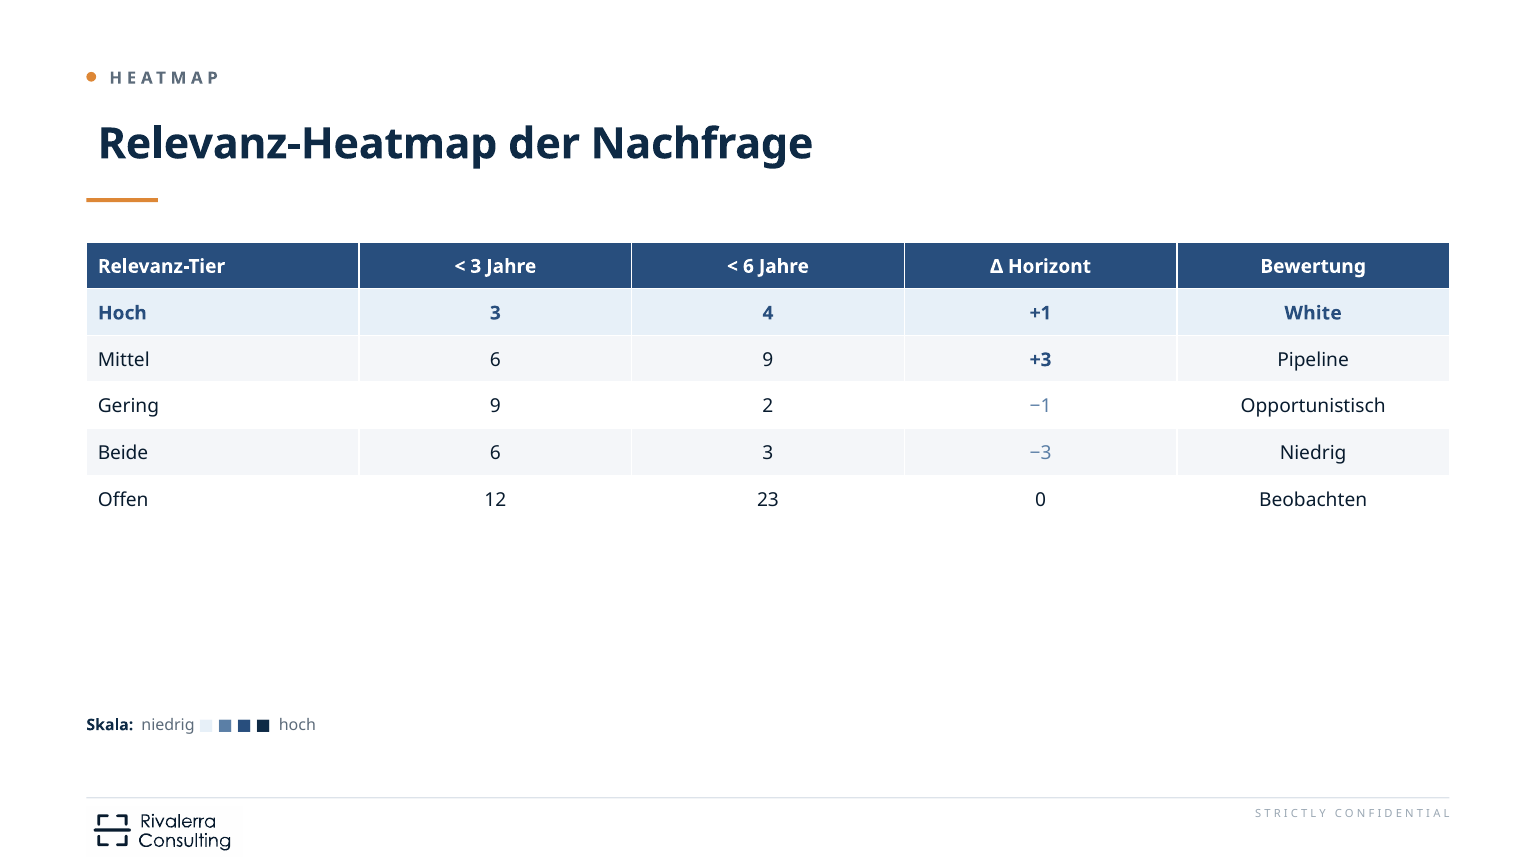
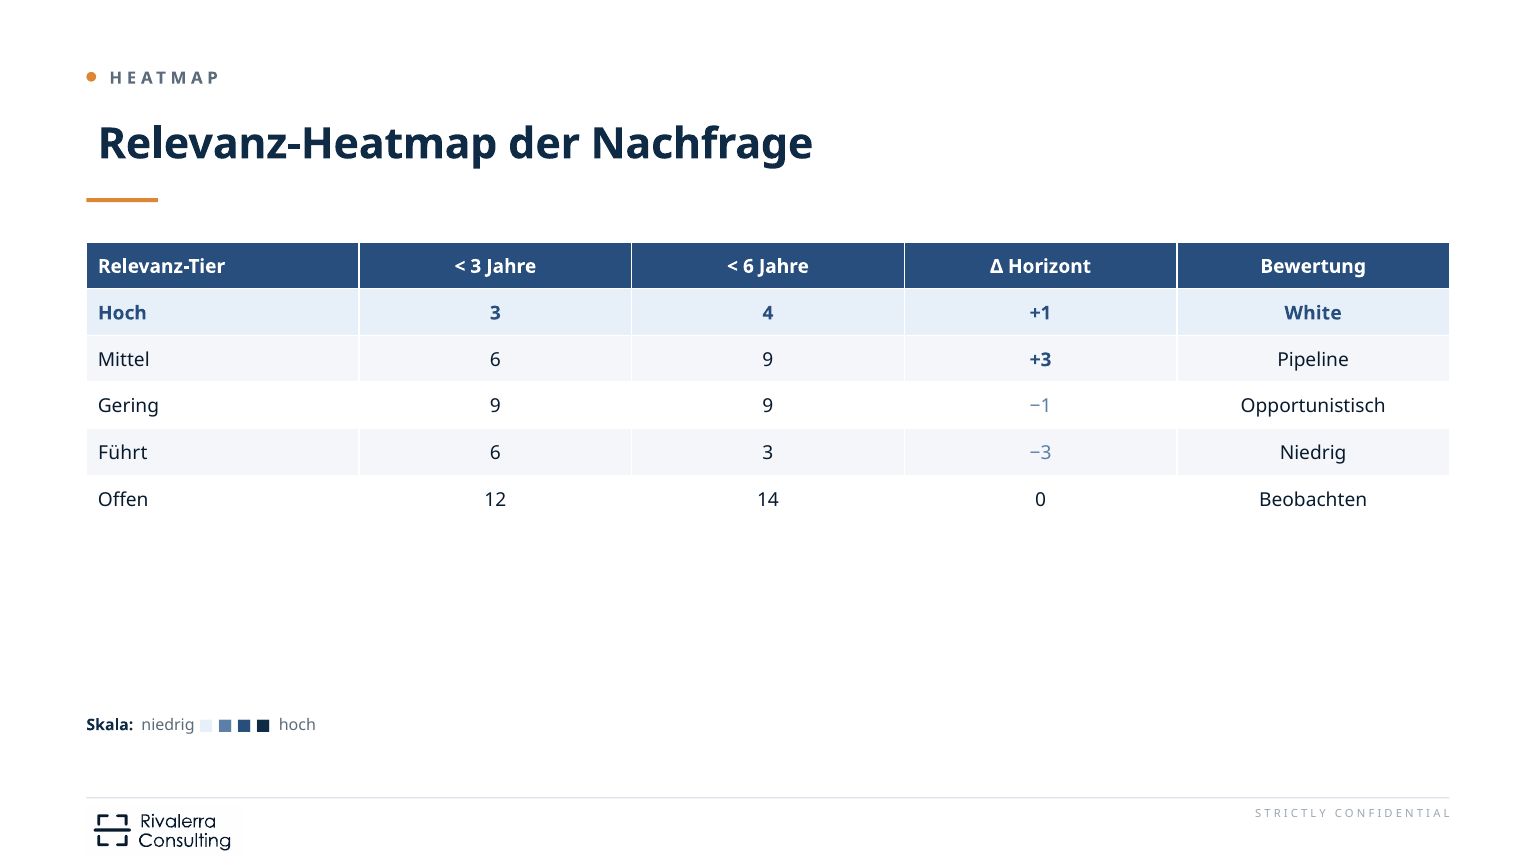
9 2: 2 -> 9
Beide: Beide -> Führt
23: 23 -> 14
